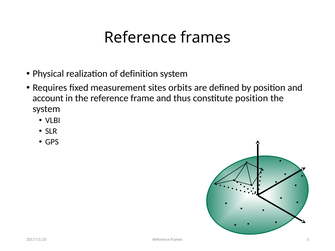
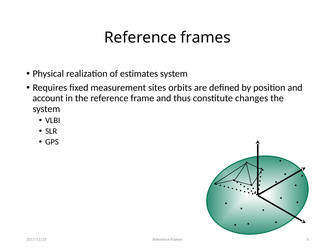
definition: definition -> estimates
constitute position: position -> changes
